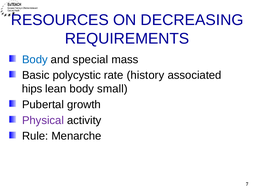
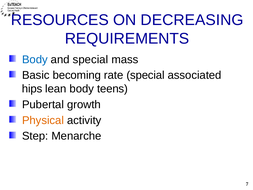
polycystic: polycystic -> becoming
rate history: history -> special
small: small -> teens
Physical colour: purple -> orange
Rule: Rule -> Step
